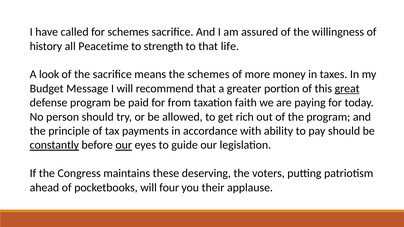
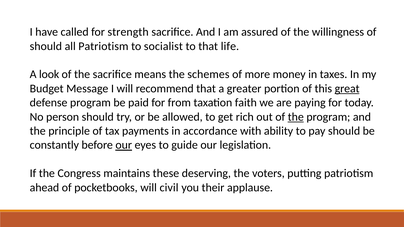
for schemes: schemes -> strength
history at (46, 46): history -> should
all Peacetime: Peacetime -> Patriotism
strength: strength -> socialist
the at (296, 117) underline: none -> present
constantly underline: present -> none
four: four -> civil
